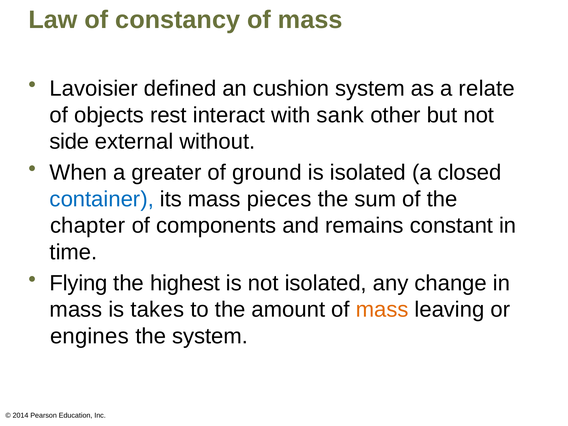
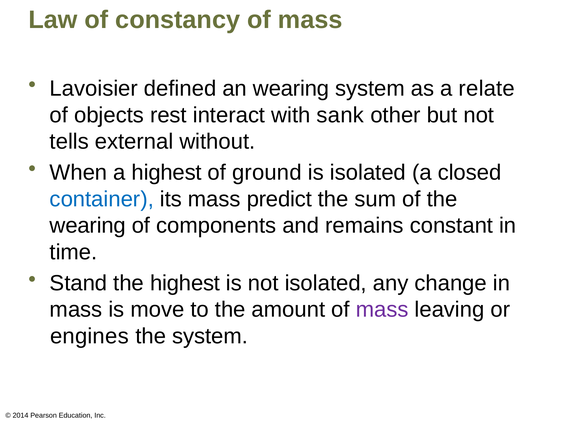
an cushion: cushion -> wearing
side: side -> tells
a greater: greater -> highest
pieces: pieces -> predict
chapter at (88, 226): chapter -> wearing
Flying: Flying -> Stand
takes: takes -> move
mass at (382, 310) colour: orange -> purple
